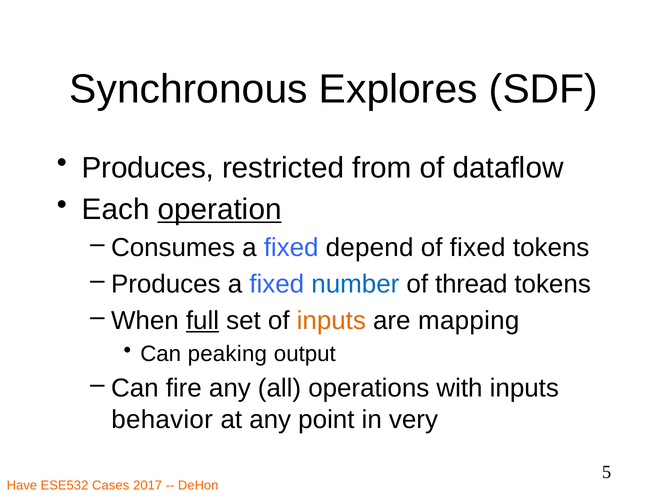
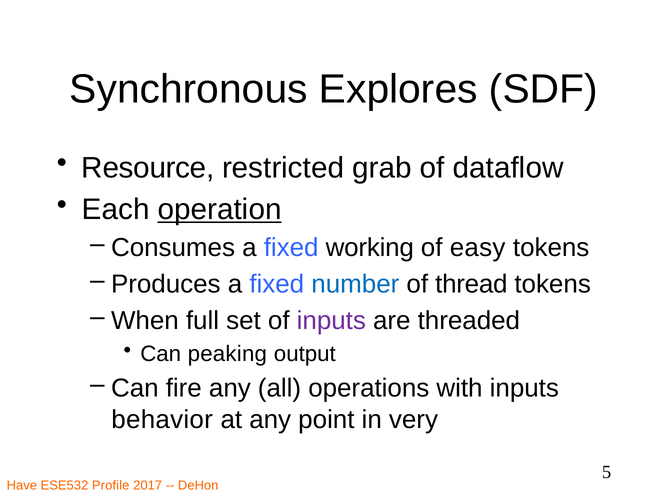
Produces at (148, 168): Produces -> Resource
from: from -> grab
depend: depend -> working
of fixed: fixed -> easy
full underline: present -> none
inputs at (331, 321) colour: orange -> purple
mapping: mapping -> threaded
Cases: Cases -> Profile
